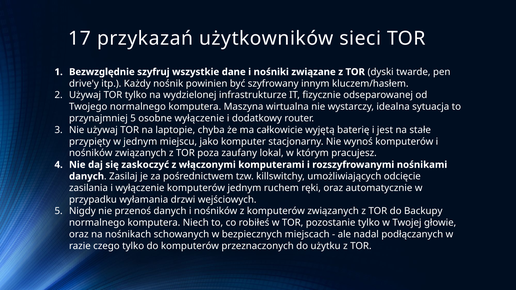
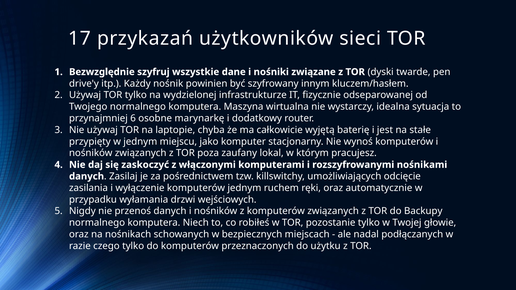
przynajmniej 5: 5 -> 6
osobne wyłączenie: wyłączenie -> marynarkę
